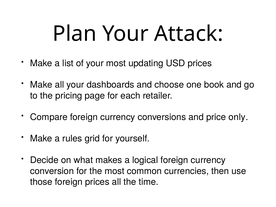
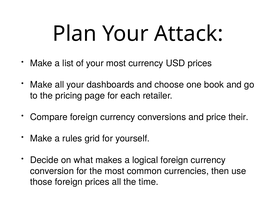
most updating: updating -> currency
only: only -> their
